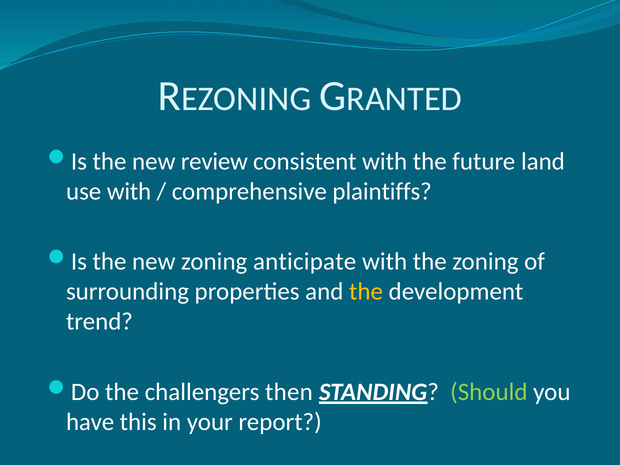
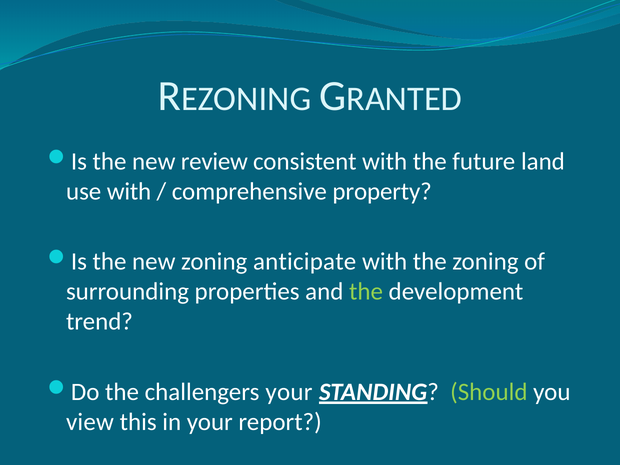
plaintiffs: plaintiffs -> property
the at (366, 292) colour: yellow -> light green
challengers then: then -> your
have: have -> view
